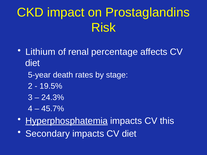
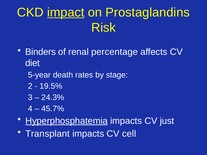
impact underline: none -> present
Lithium: Lithium -> Binders
this: this -> just
Secondary: Secondary -> Transplant
impacts CV diet: diet -> cell
